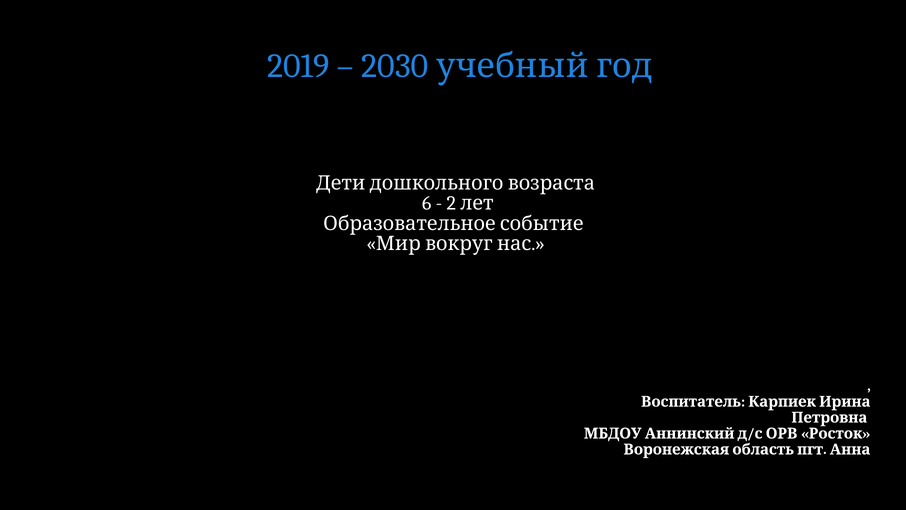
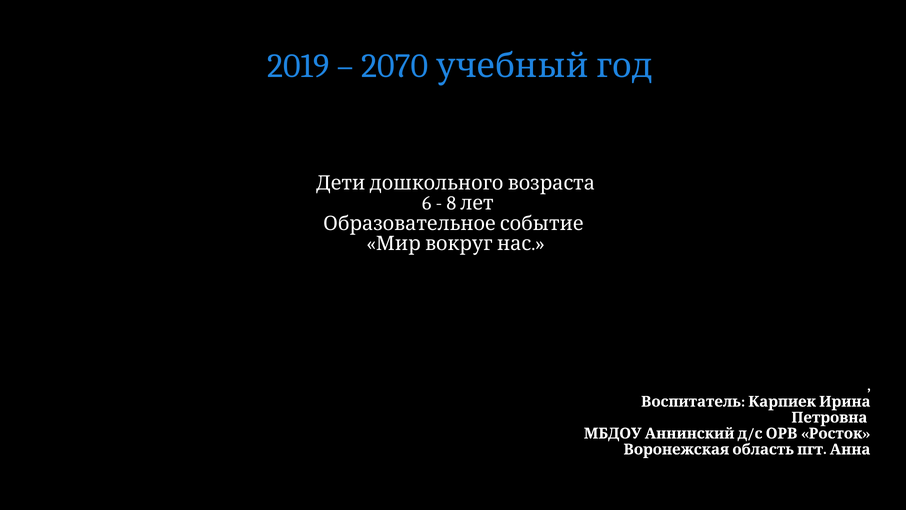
2030: 2030 -> 2070
2: 2 -> 8
